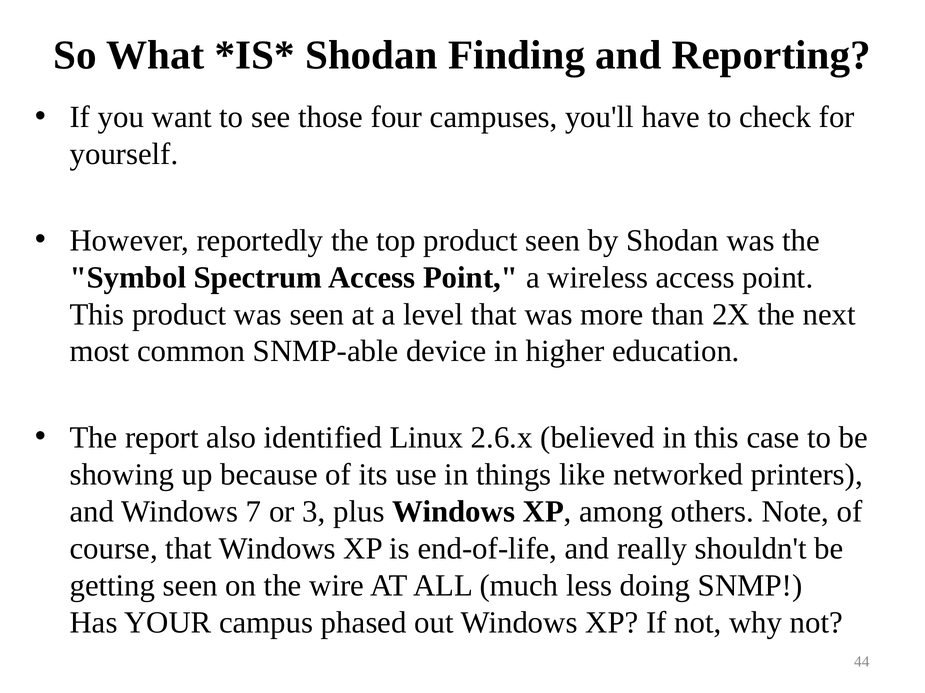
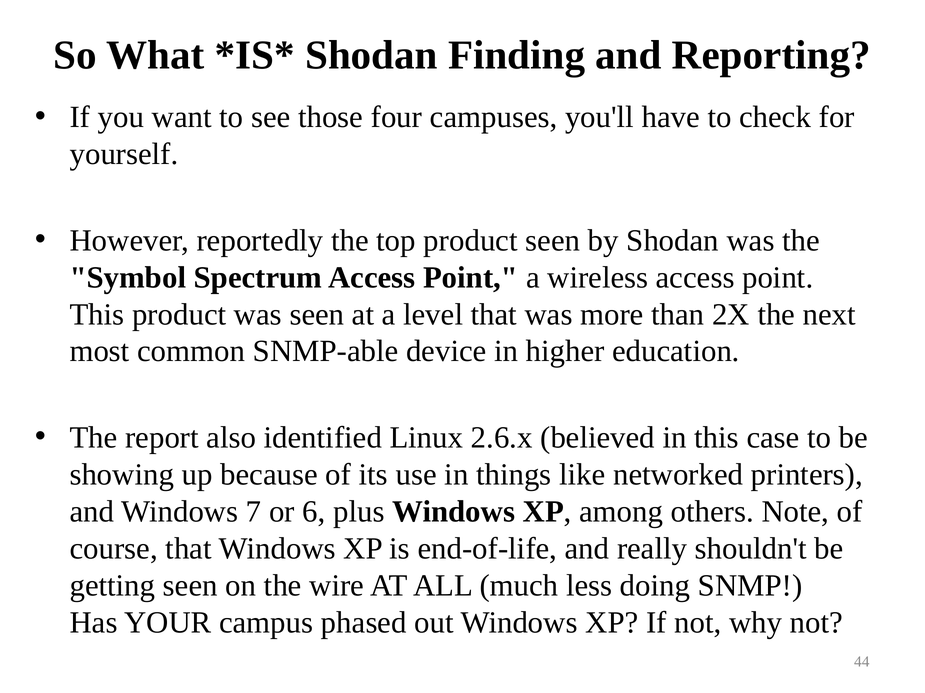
3: 3 -> 6
